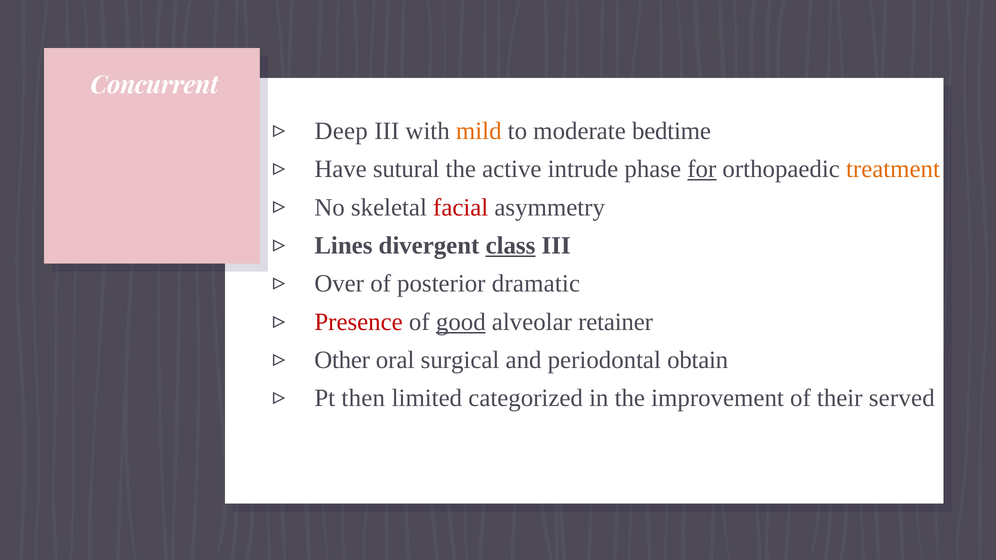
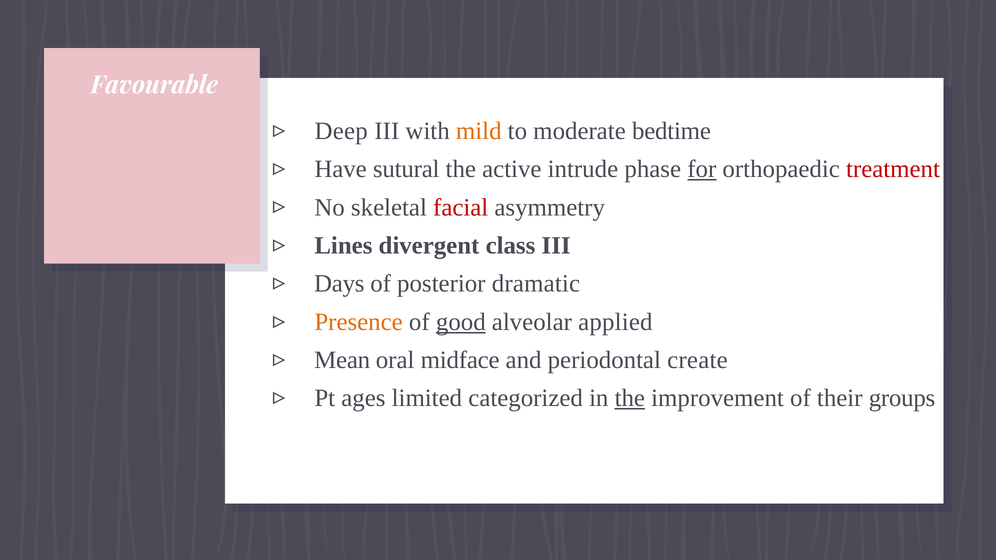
Concurrent: Concurrent -> Favourable
treatment colour: orange -> red
class underline: present -> none
Over: Over -> Days
Presence colour: red -> orange
retainer: retainer -> applied
Other: Other -> Mean
surgical: surgical -> midface
obtain: obtain -> create
then: then -> ages
the at (630, 398) underline: none -> present
served: served -> groups
